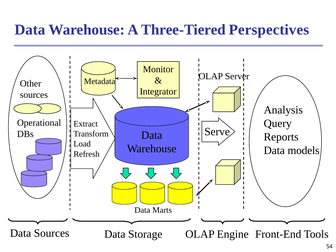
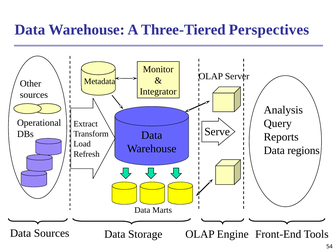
models: models -> regions
